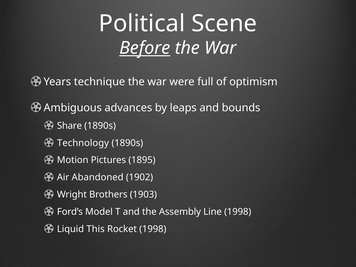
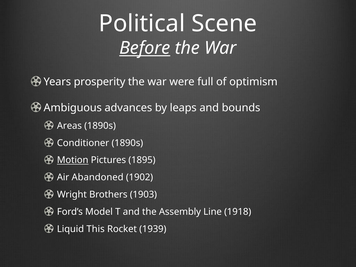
technique: technique -> prosperity
Share: Share -> Areas
Technology: Technology -> Conditioner
Motion underline: none -> present
Line 1998: 1998 -> 1918
Rocket 1998: 1998 -> 1939
